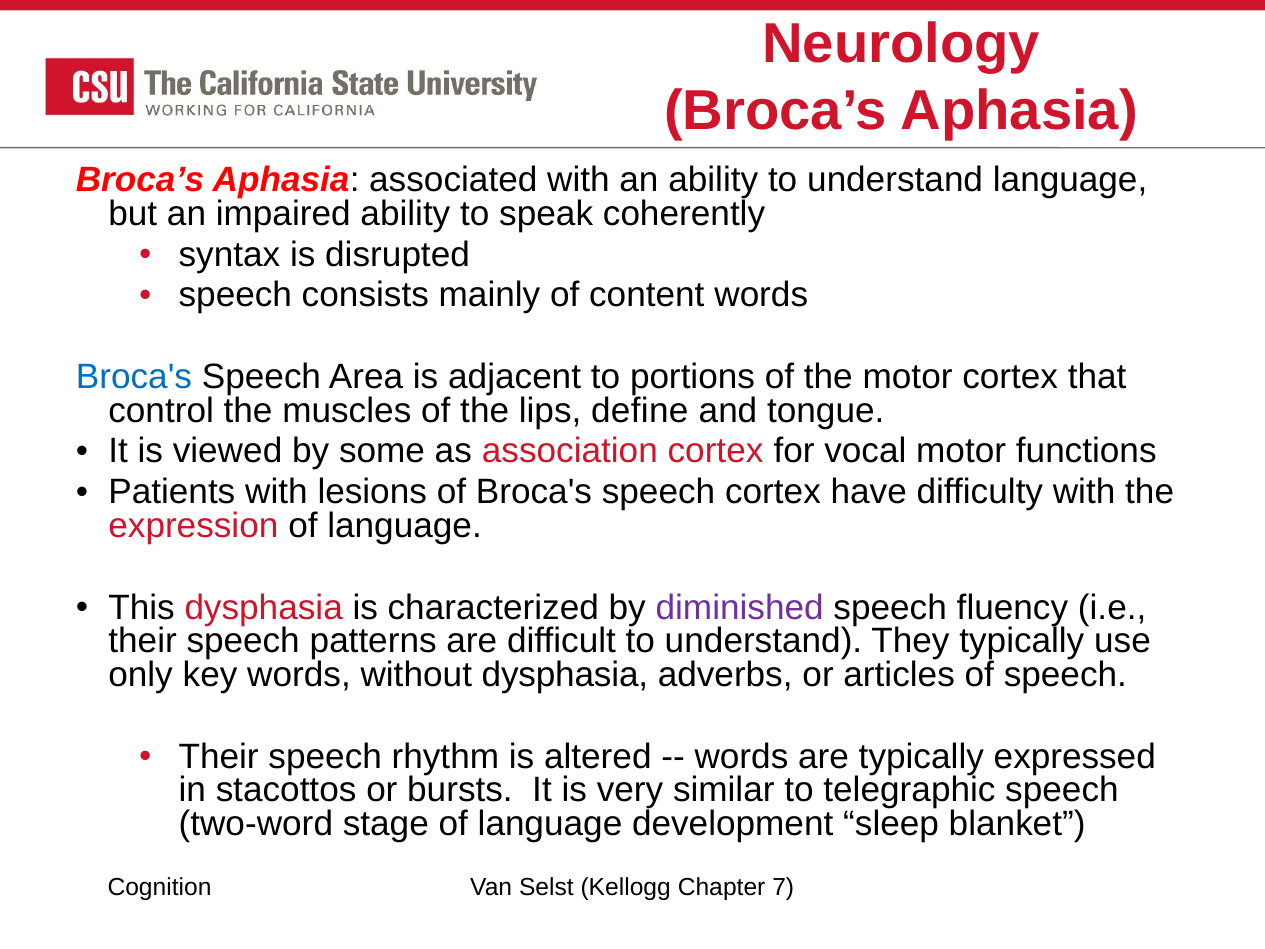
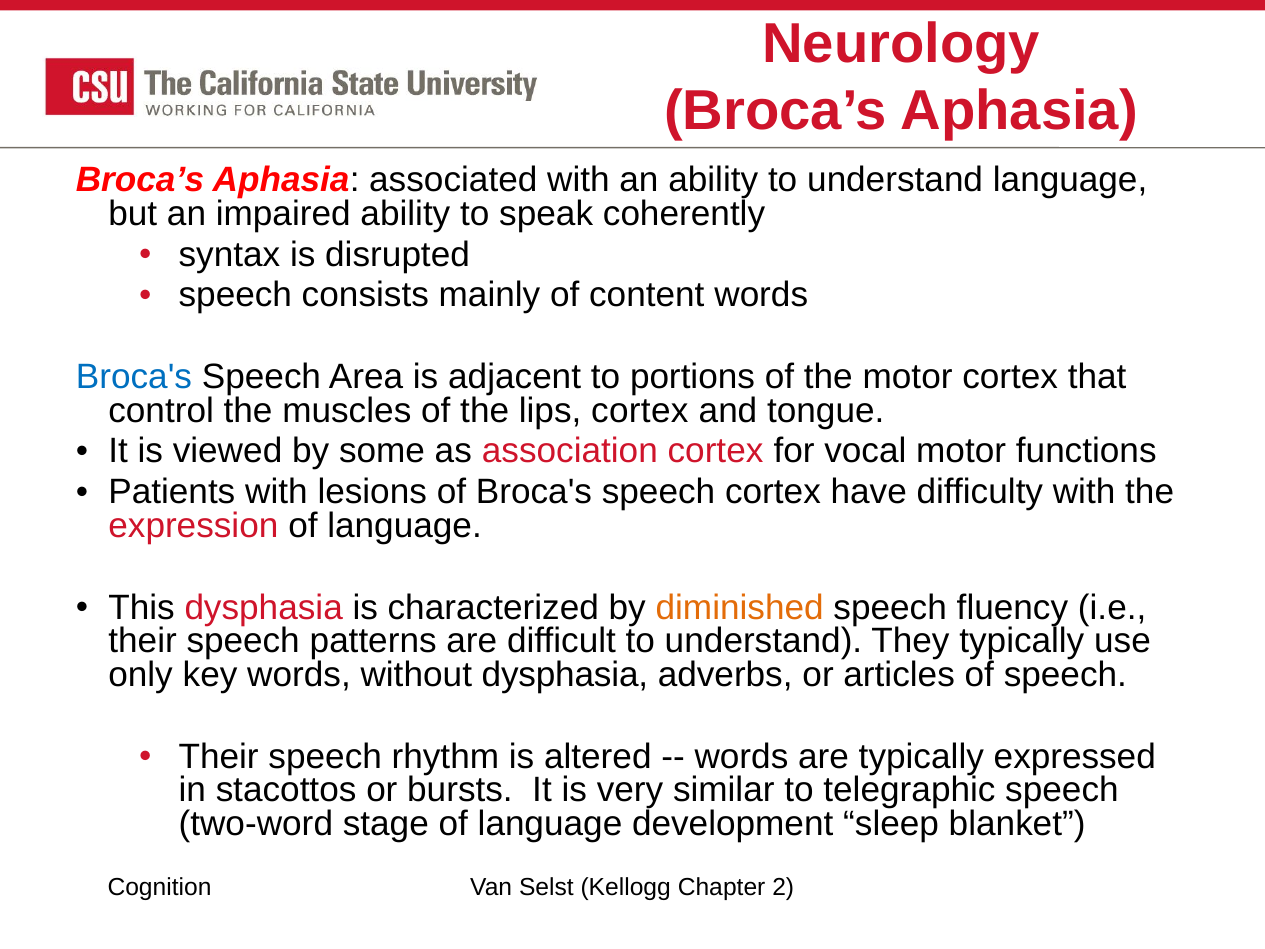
lips define: define -> cortex
diminished colour: purple -> orange
7: 7 -> 2
